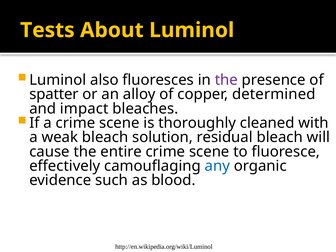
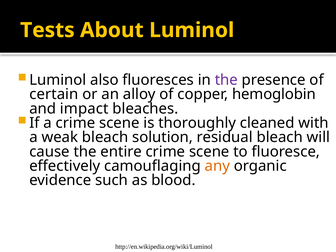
spatter: spatter -> certain
determined: determined -> hemoglobin
any colour: blue -> orange
